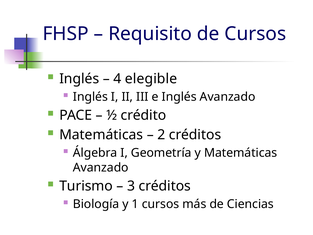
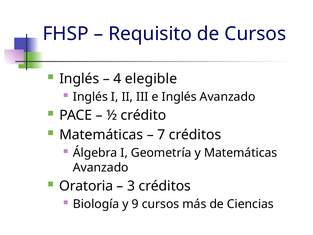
2: 2 -> 7
Turismo: Turismo -> Oratoria
1: 1 -> 9
